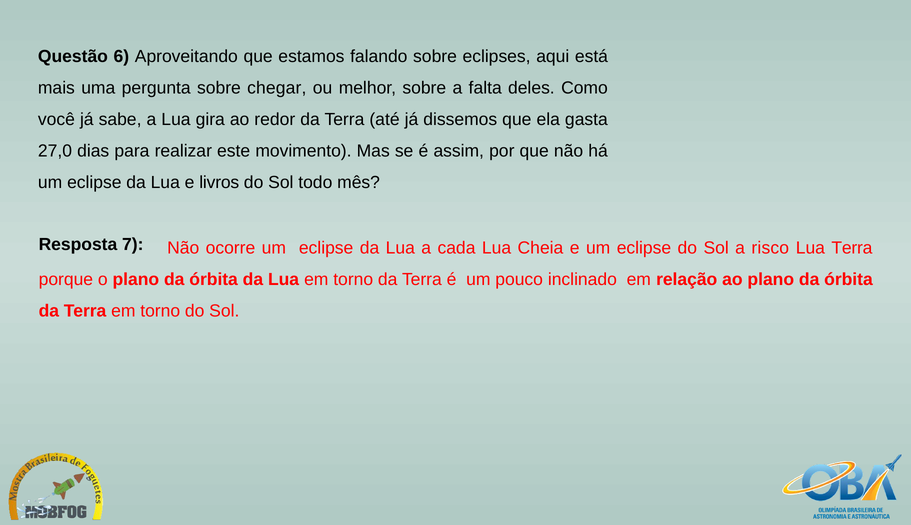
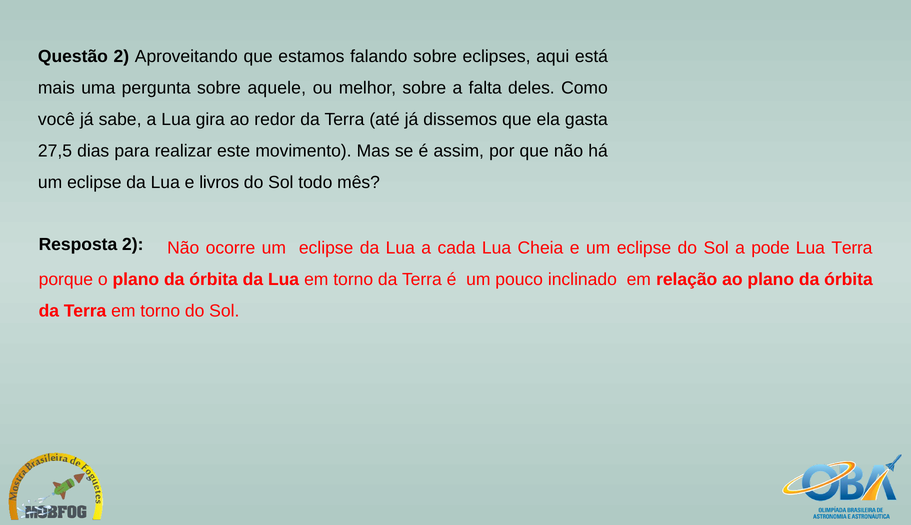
Questão 6: 6 -> 2
chegar: chegar -> aquele
27,0: 27,0 -> 27,5
Resposta 7: 7 -> 2
risco: risco -> pode
